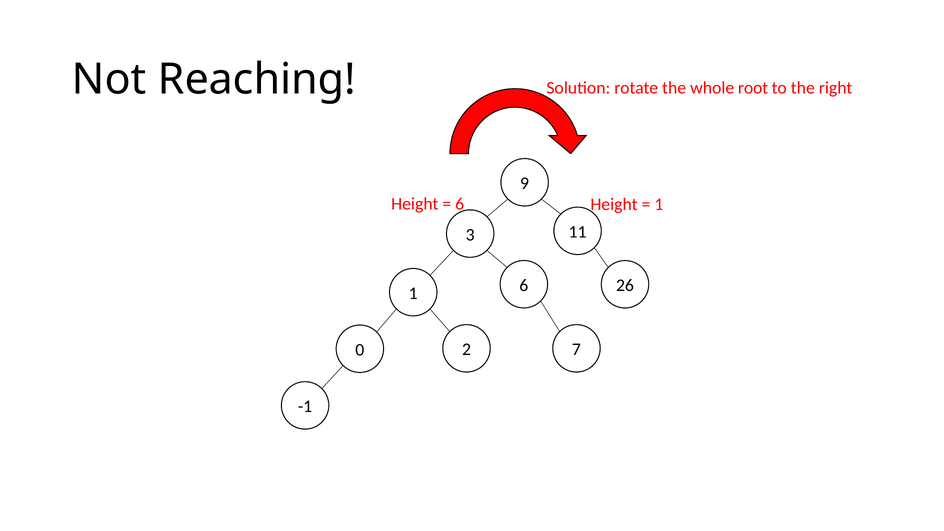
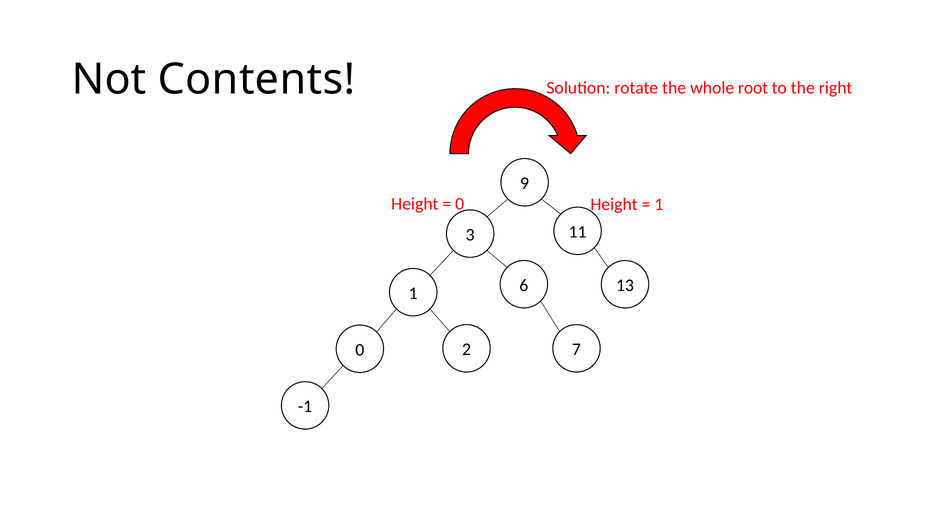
Reaching: Reaching -> Contents
6 at (460, 204): 6 -> 0
26: 26 -> 13
